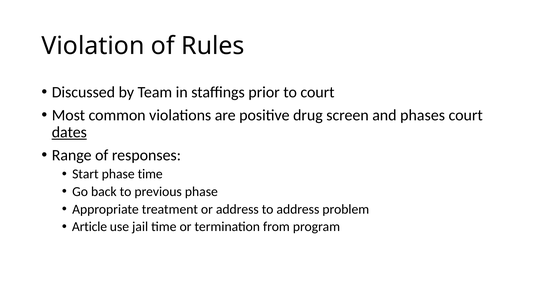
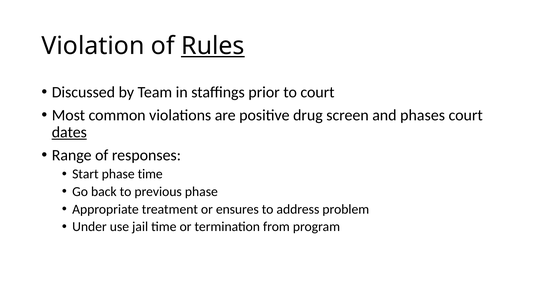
Rules underline: none -> present
or address: address -> ensures
Article: Article -> Under
